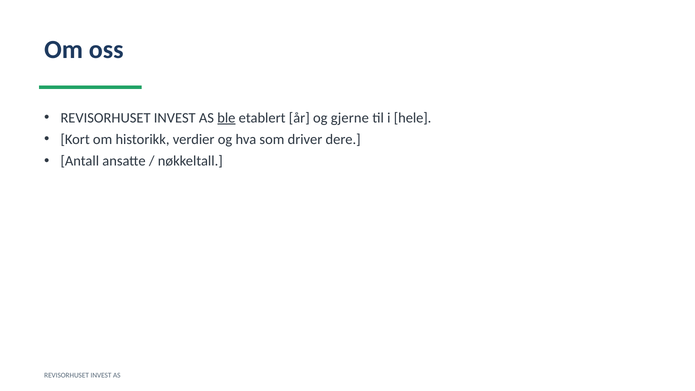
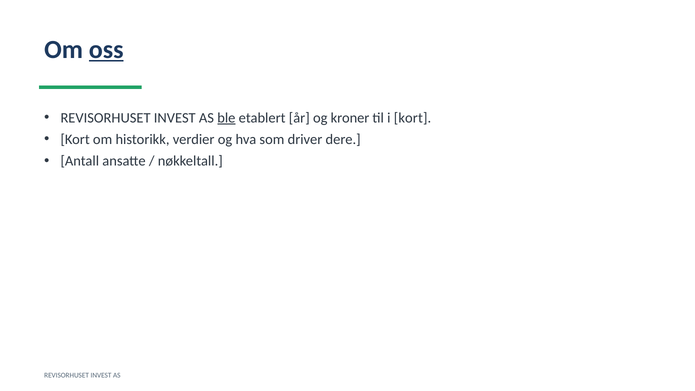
oss underline: none -> present
gjerne: gjerne -> kroner
i hele: hele -> kort
